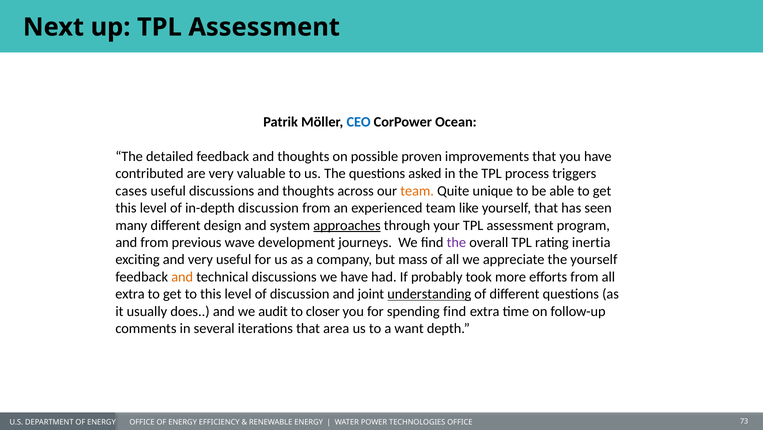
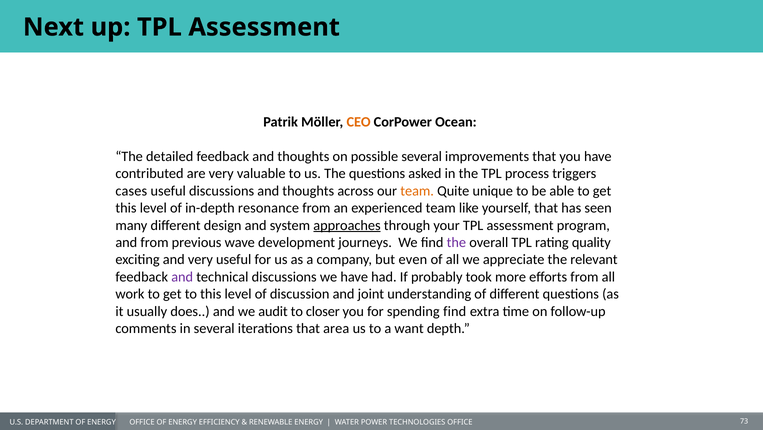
CEO colour: blue -> orange
possible proven: proven -> several
in-depth discussion: discussion -> resonance
inertia: inertia -> quality
mass: mass -> even
the yourself: yourself -> relevant
and at (182, 276) colour: orange -> purple
extra at (130, 294): extra -> work
understanding underline: present -> none
